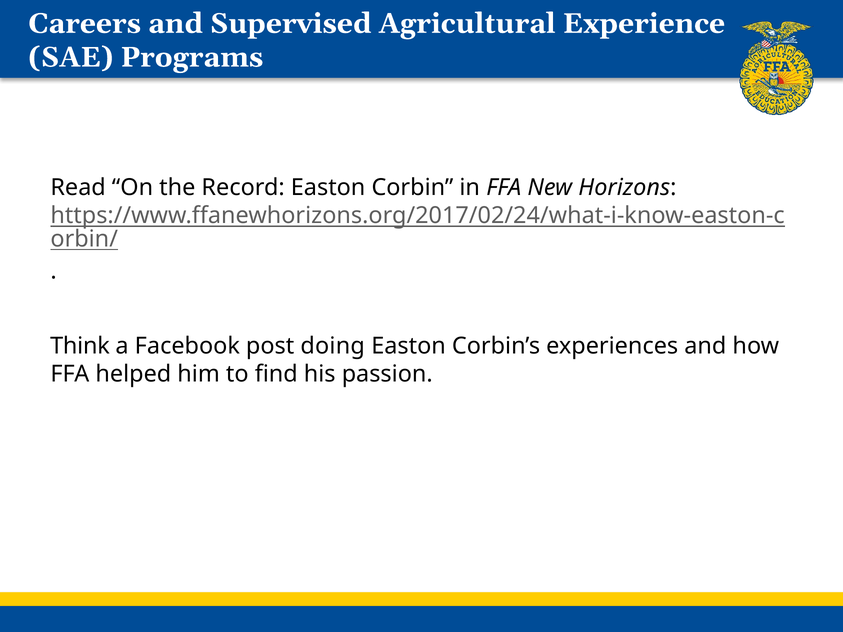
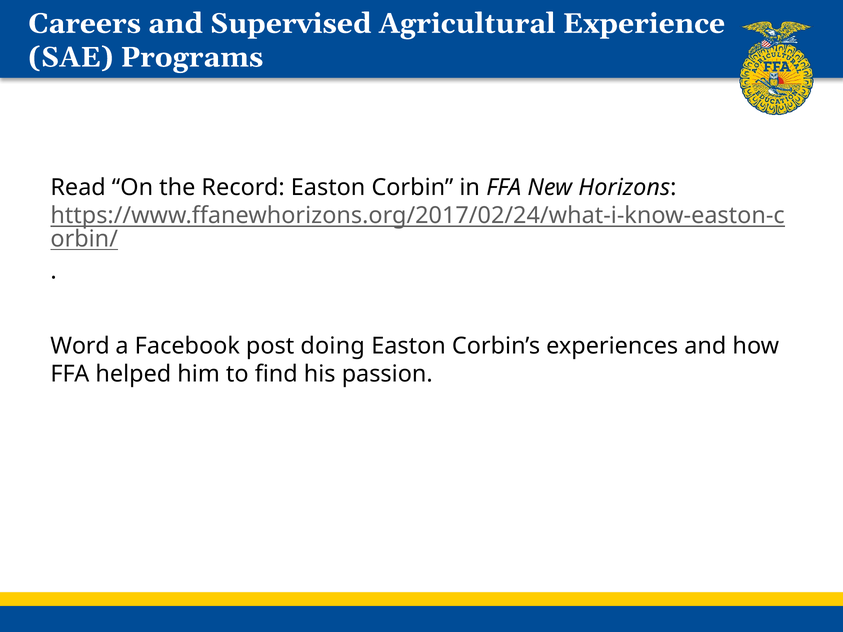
Think: Think -> Word
